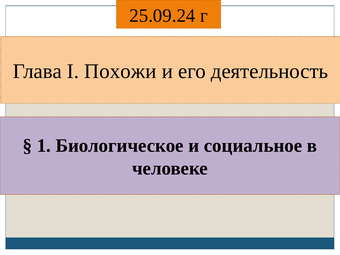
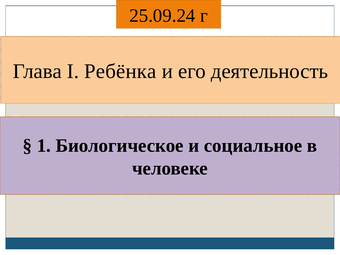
Похожи: Похожи -> Ребёнка
